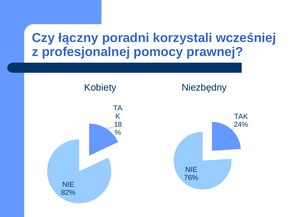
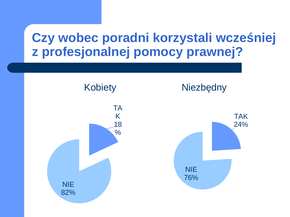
łączny: łączny -> wobec
